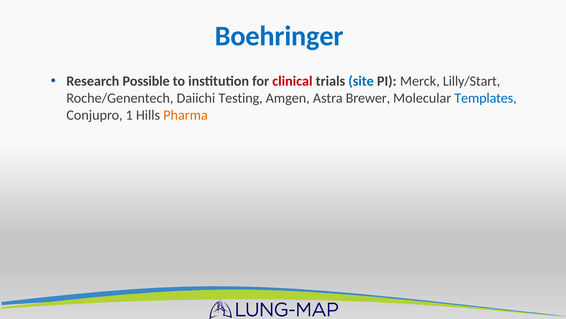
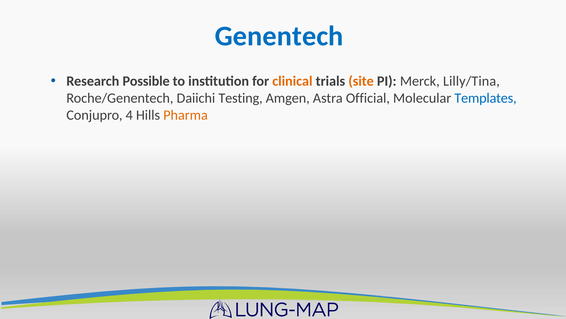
Boehringer: Boehringer -> Genentech
clinical colour: red -> orange
site colour: blue -> orange
Lilly/Start: Lilly/Start -> Lilly/Tina
Brewer: Brewer -> Official
1: 1 -> 4
